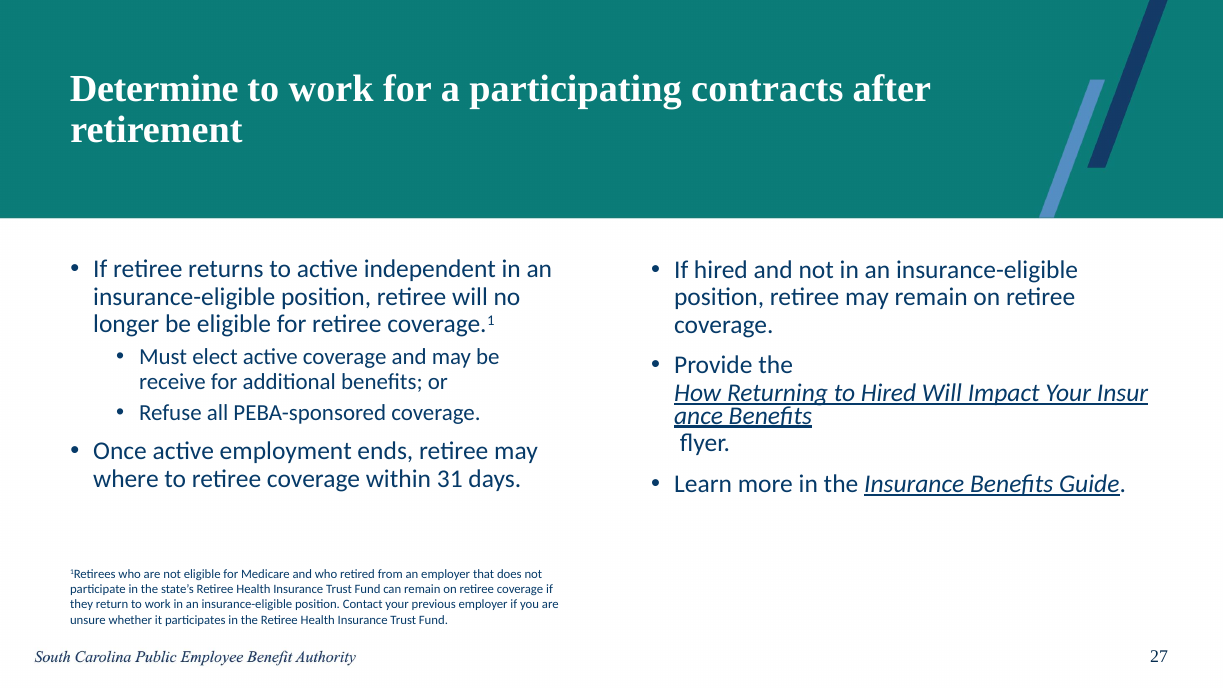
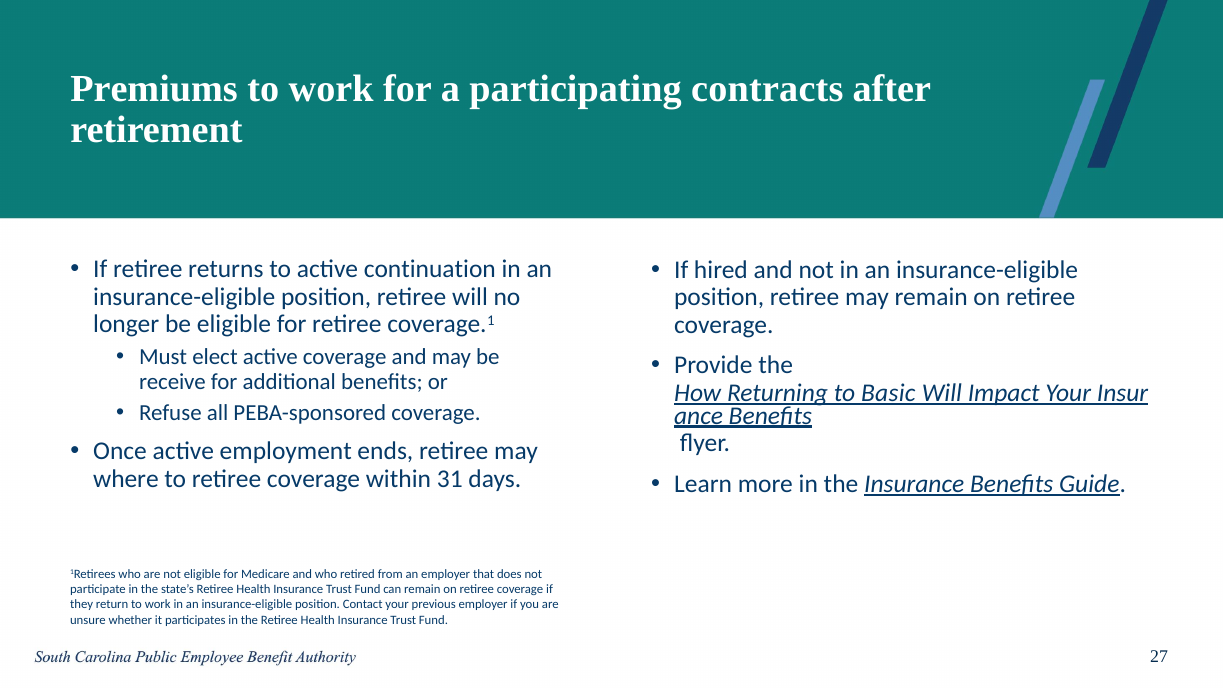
Determine: Determine -> Premiums
independent: independent -> continuation
to Hired: Hired -> Basic
